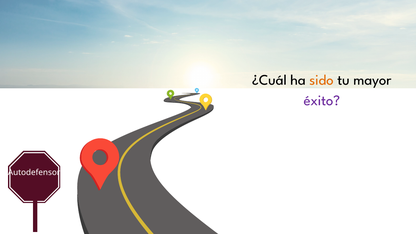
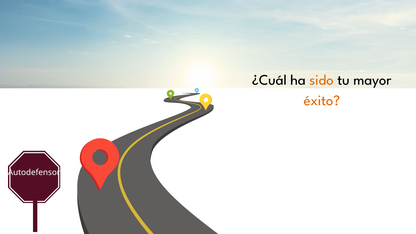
éxito colour: purple -> orange
